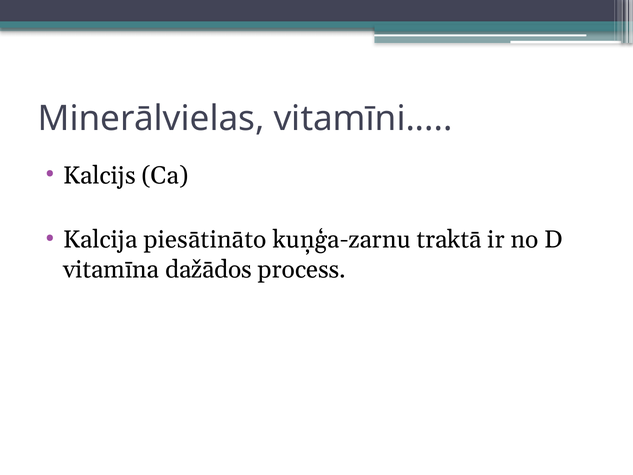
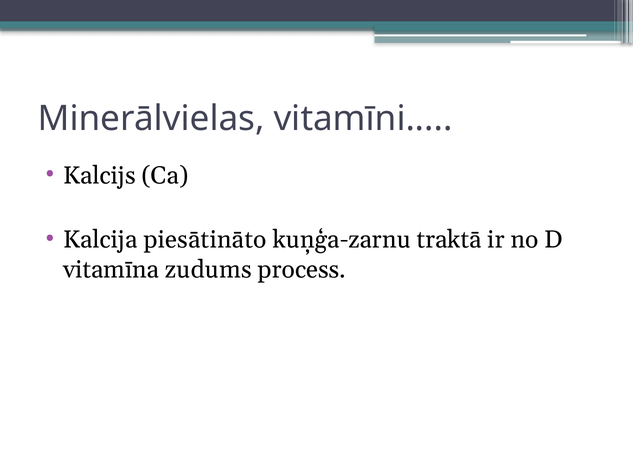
dažādos: dažādos -> zudums
